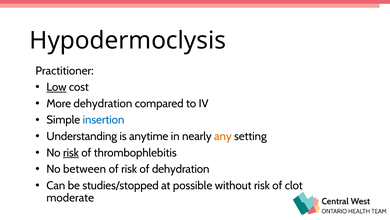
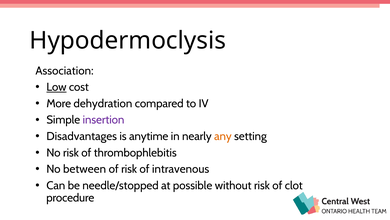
Practitioner: Practitioner -> Association
insertion colour: blue -> purple
Understanding: Understanding -> Disadvantages
risk at (71, 152) underline: present -> none
of dehydration: dehydration -> intravenous
studies/stopped: studies/stopped -> needle/stopped
moderate: moderate -> procedure
